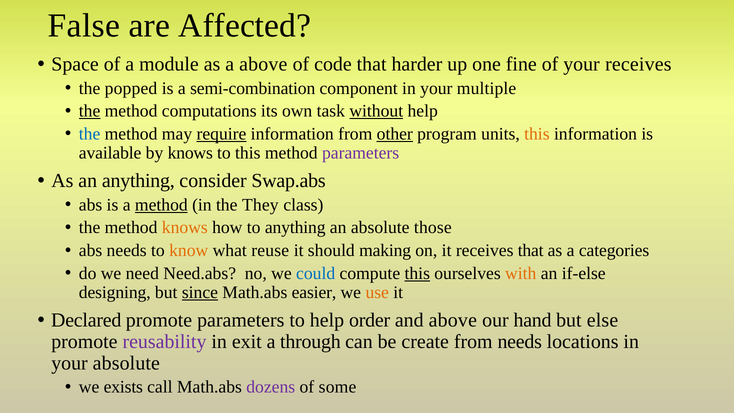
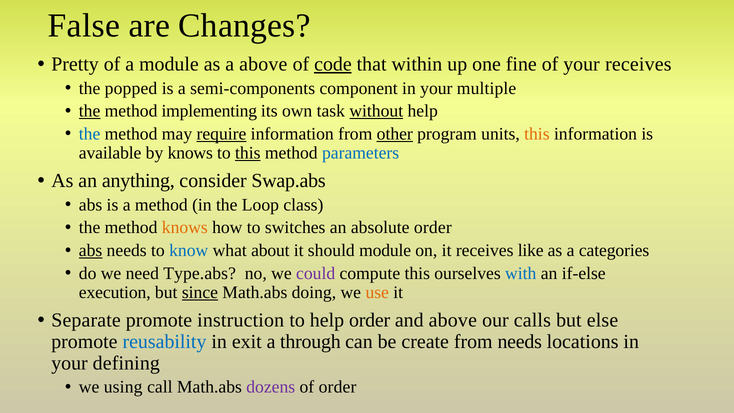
Affected: Affected -> Changes
Space: Space -> Pretty
code underline: none -> present
harder: harder -> within
semi-combination: semi-combination -> semi-components
computations: computations -> implementing
this at (248, 153) underline: none -> present
parameters at (361, 153) colour: purple -> blue
method at (161, 205) underline: present -> none
They: They -> Loop
to anything: anything -> switches
absolute those: those -> order
abs at (91, 250) underline: none -> present
know colour: orange -> blue
reuse: reuse -> about
should making: making -> module
receives that: that -> like
Need.abs: Need.abs -> Type.abs
could colour: blue -> purple
this at (417, 273) underline: present -> none
with colour: orange -> blue
designing: designing -> execution
easier: easier -> doing
Declared: Declared -> Separate
promote parameters: parameters -> instruction
hand: hand -> calls
reusability colour: purple -> blue
your absolute: absolute -> defining
exists: exists -> using
of some: some -> order
